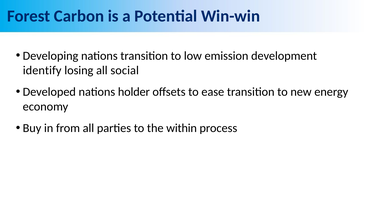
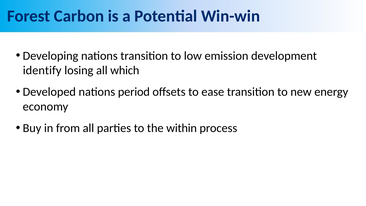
social: social -> which
holder: holder -> period
